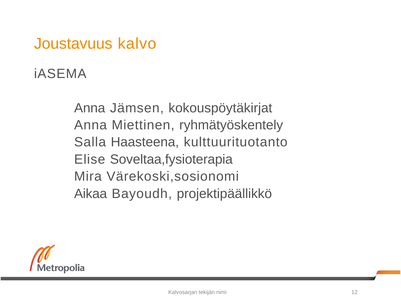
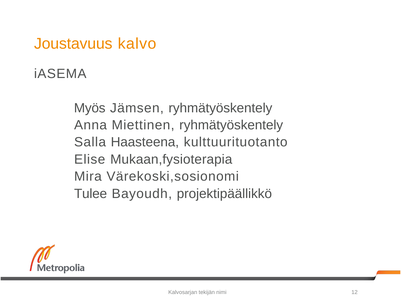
Anna at (90, 108): Anna -> Myös
Jämsen kokouspöytäkirjat: kokouspöytäkirjat -> ryhmätyöskentely
Soveltaa,fysioterapia: Soveltaa,fysioterapia -> Mukaan,fysioterapia
Aikaa: Aikaa -> Tulee
